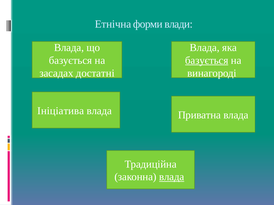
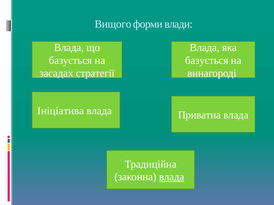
Етнічна: Етнічна -> Вищого
базується at (207, 60) underline: present -> none
достатні: достатні -> стратегії
